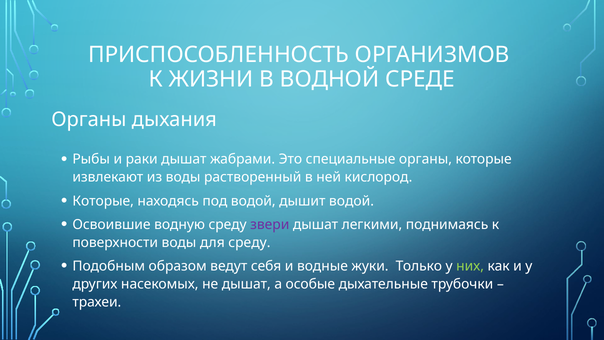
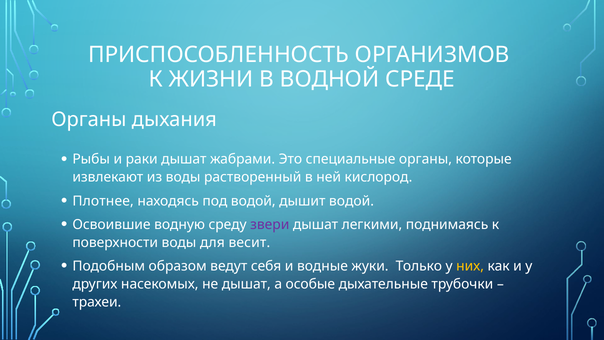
Которые at (103, 201): Которые -> Плотнее
для среду: среду -> весит
них colour: light green -> yellow
